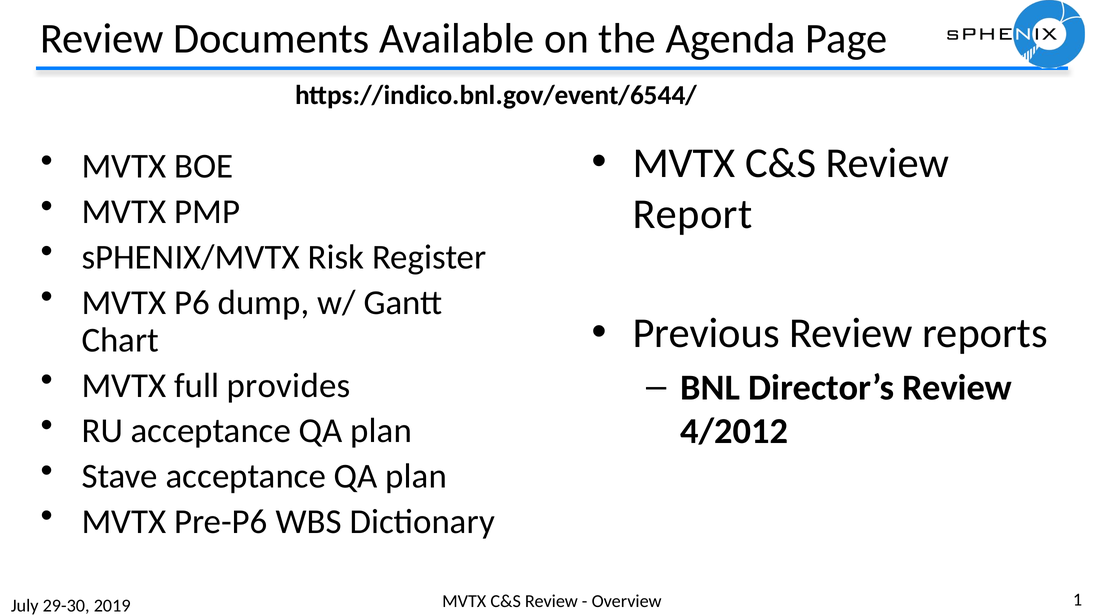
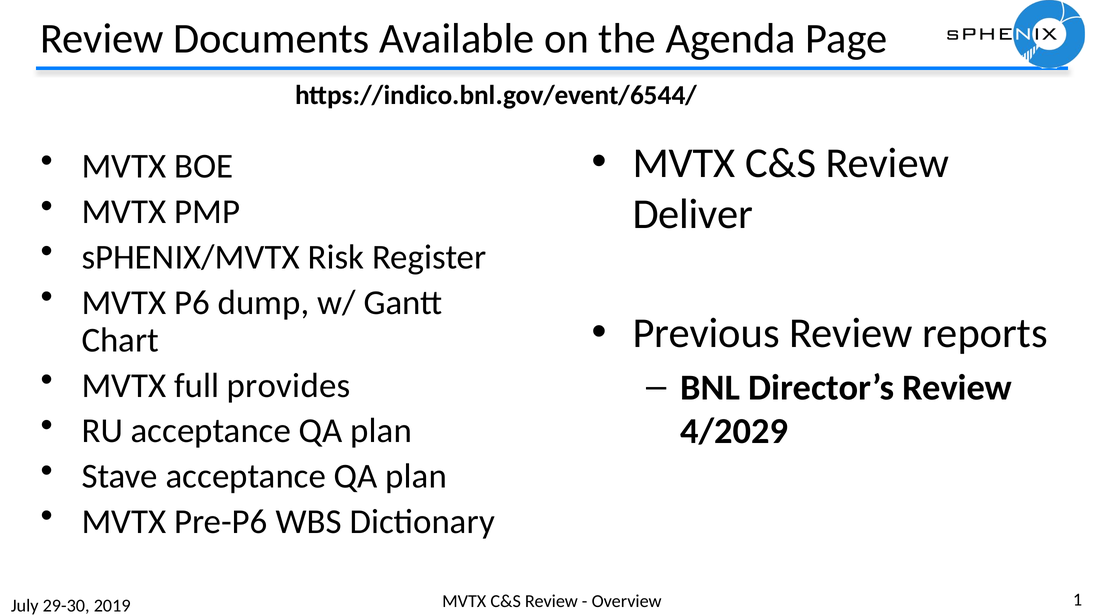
Report: Report -> Deliver
4/2012: 4/2012 -> 4/2029
